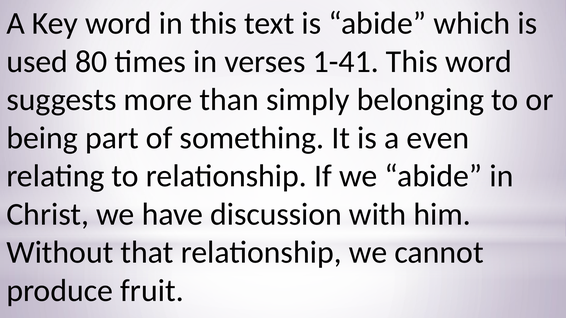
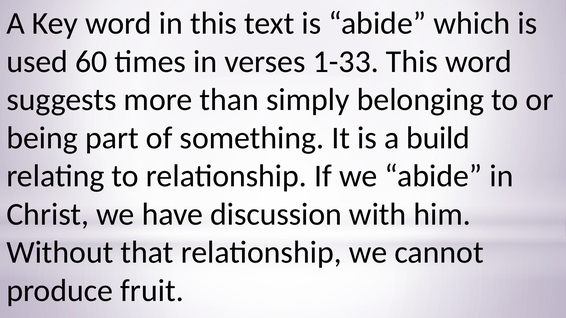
80: 80 -> 60
1-41: 1-41 -> 1-33
even: even -> build
